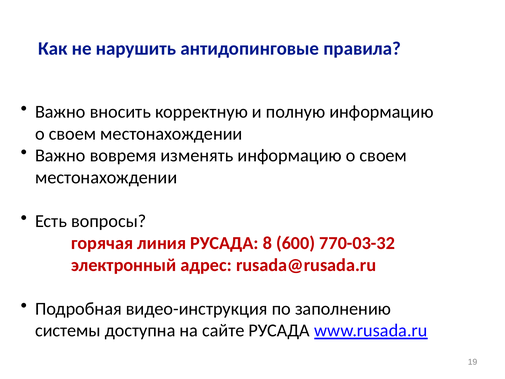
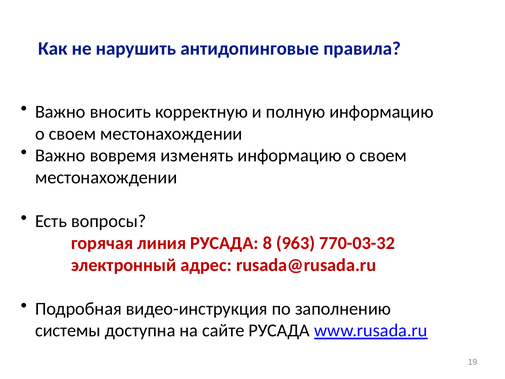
600: 600 -> 963
